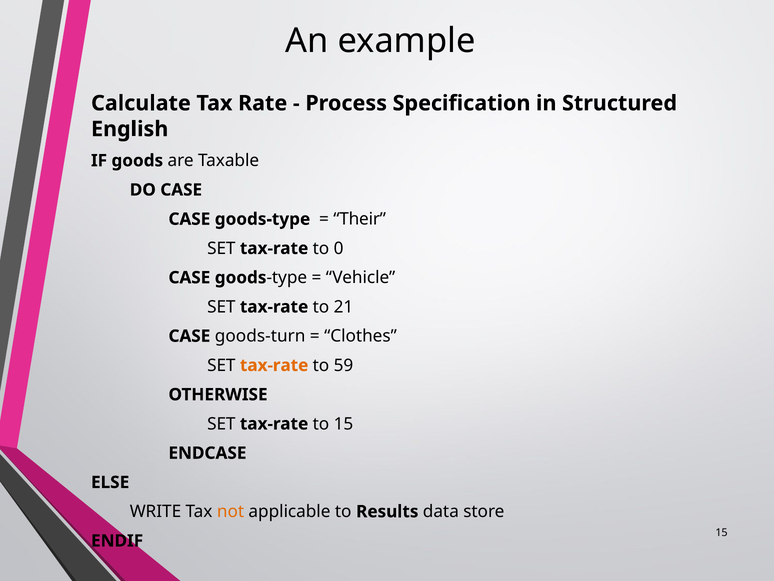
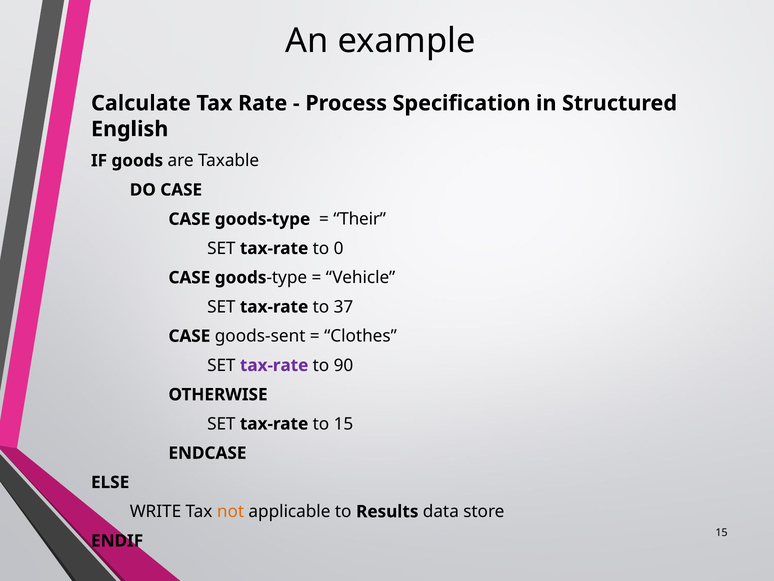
21: 21 -> 37
goods-turn: goods-turn -> goods-sent
tax-rate at (274, 365) colour: orange -> purple
59: 59 -> 90
